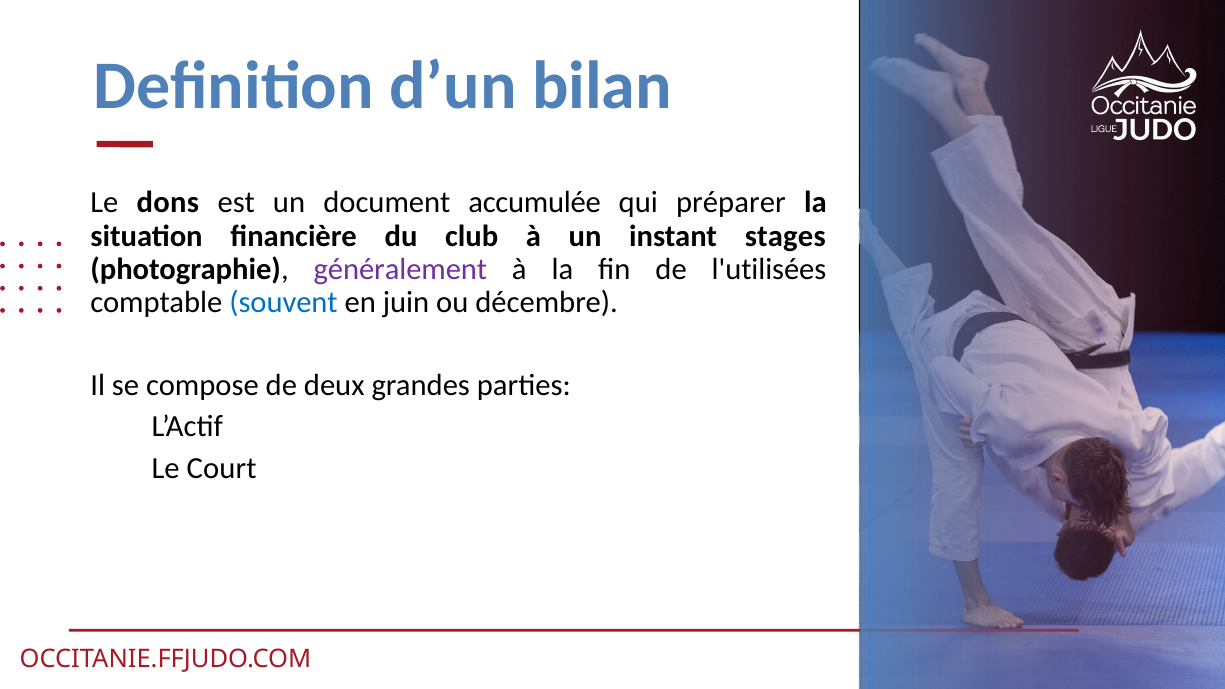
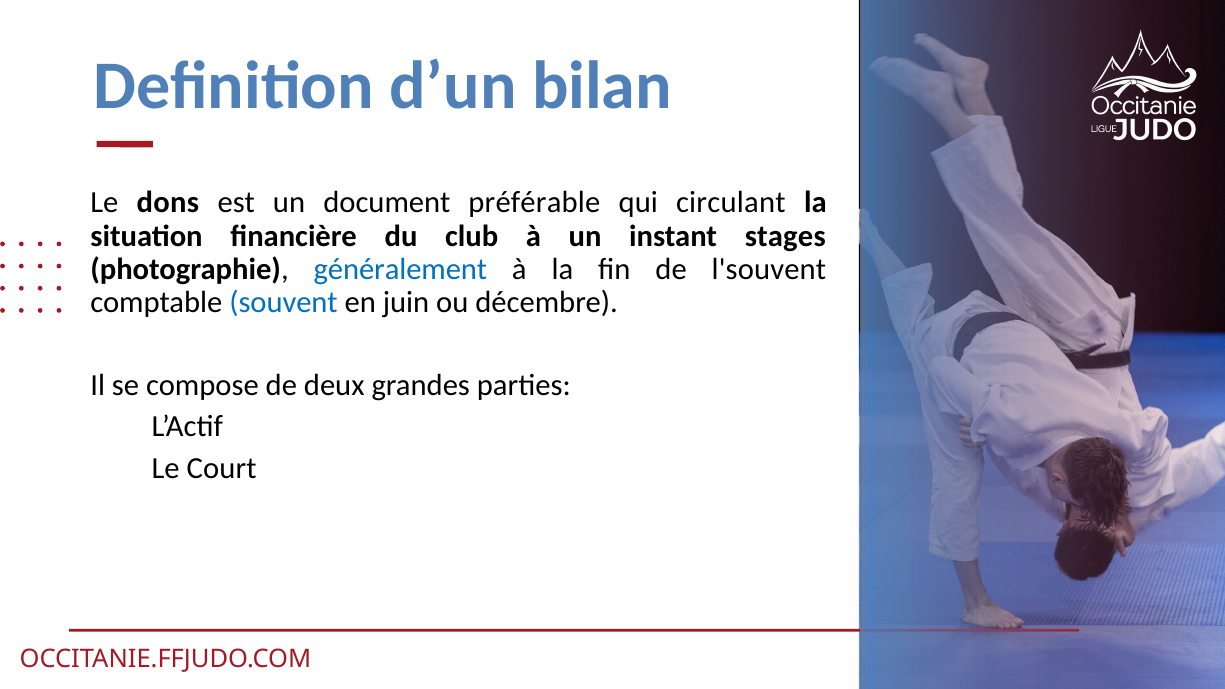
accumulée: accumulée -> préférable
préparer: préparer -> circulant
généralement colour: purple -> blue
l'utilisées: l'utilisées -> l'souvent
